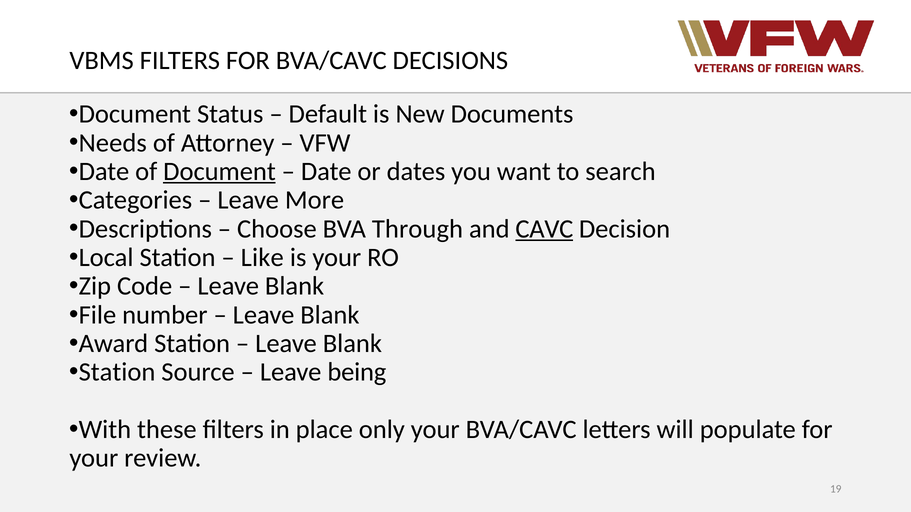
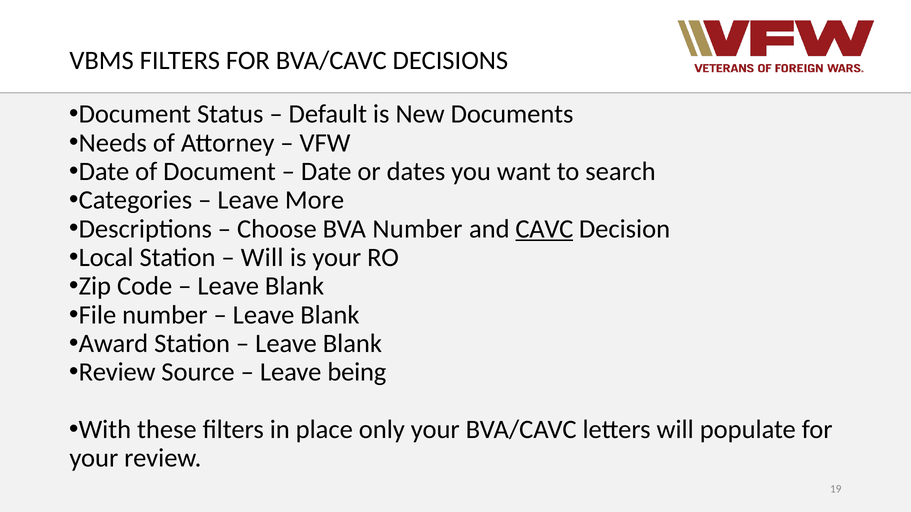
Document at (219, 172) underline: present -> none
BVA Through: Through -> Number
Like at (262, 258): Like -> Will
Station at (117, 372): Station -> Review
